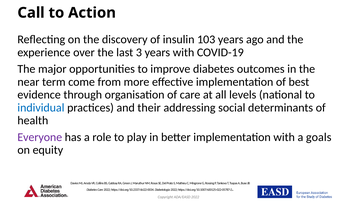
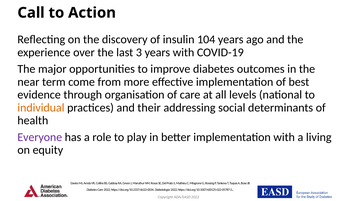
103: 103 -> 104
individual colour: blue -> orange
goals: goals -> living
